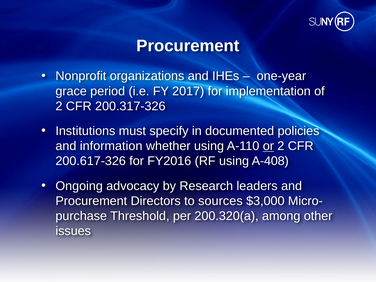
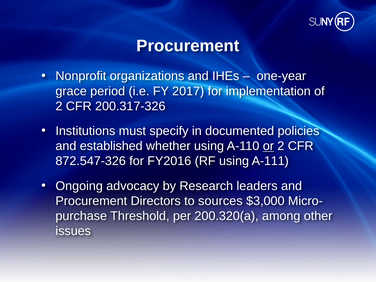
information: information -> established
200.617-326: 200.617-326 -> 872.547-326
A-408: A-408 -> A-111
